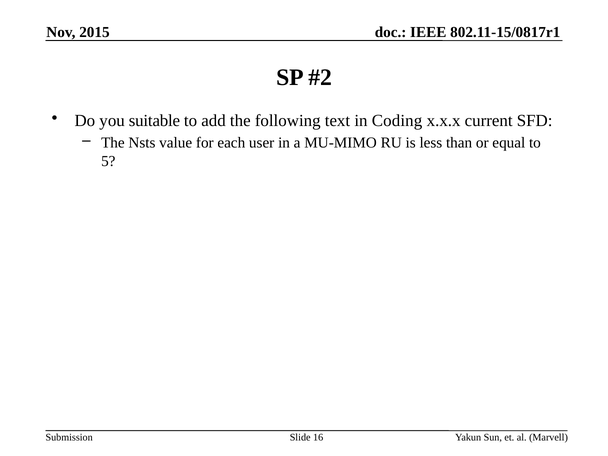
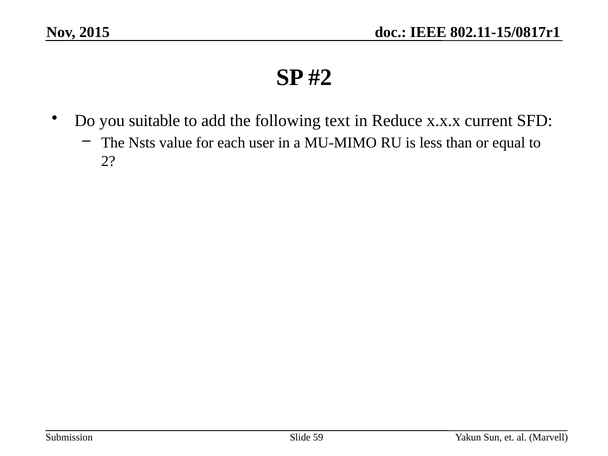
Coding: Coding -> Reduce
5: 5 -> 2
16: 16 -> 59
